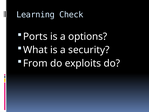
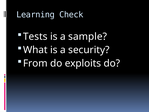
Ports: Ports -> Tests
options: options -> sample
